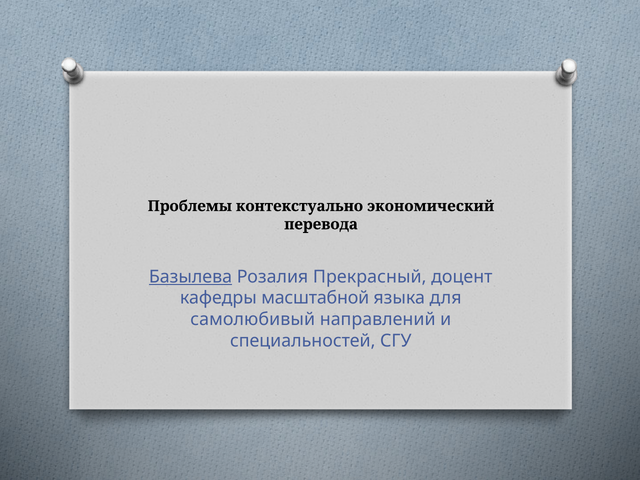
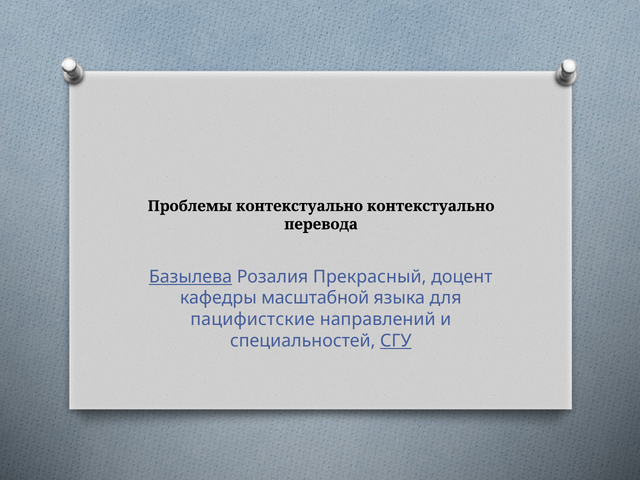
контекстуально экономический: экономический -> контекстуально
самолюбивый: самолюбивый -> пацифистские
СГУ underline: none -> present
